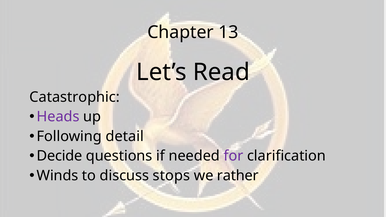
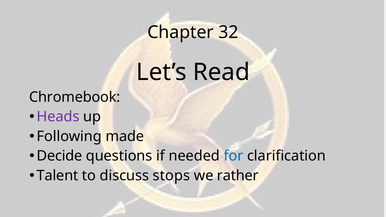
13: 13 -> 32
Catastrophic: Catastrophic -> Chromebook
detail: detail -> made
for colour: purple -> blue
Winds: Winds -> Talent
